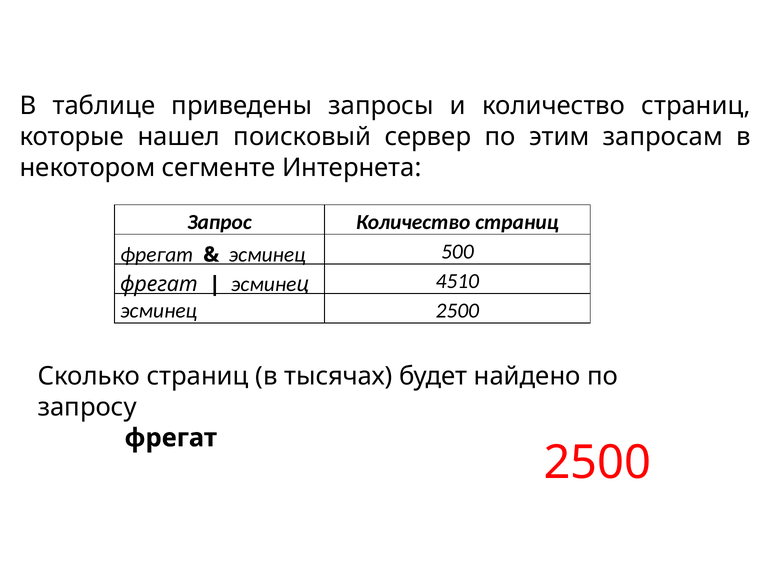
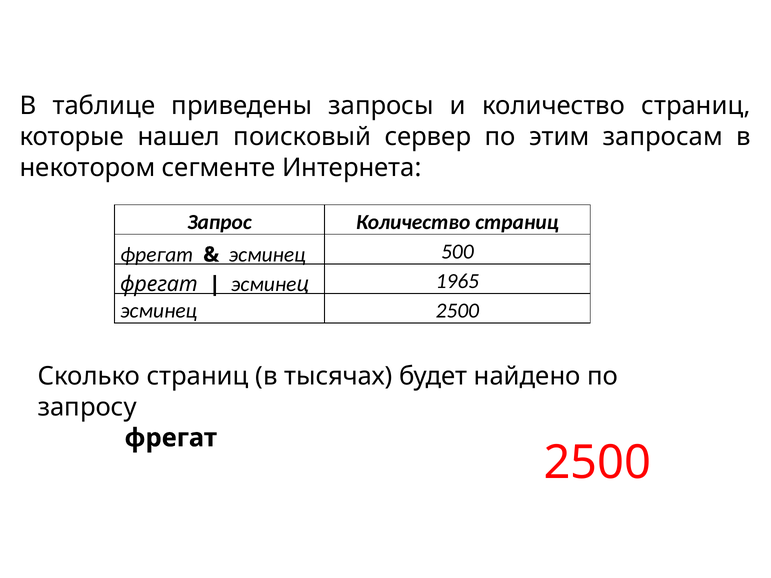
4510: 4510 -> 1965
